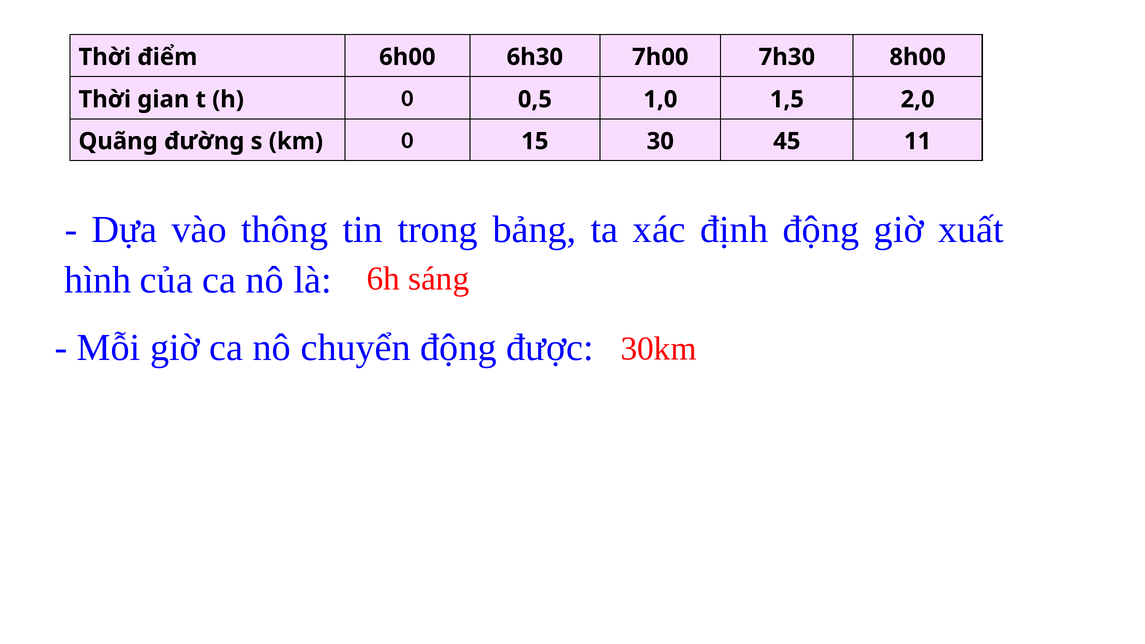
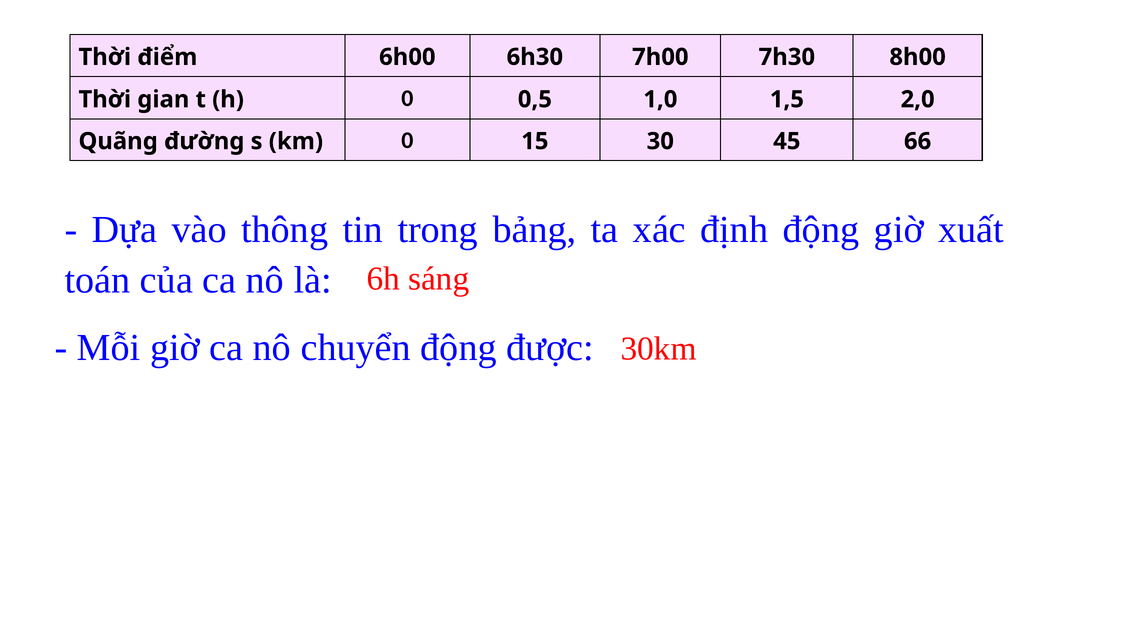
11: 11 -> 66
hình: hình -> toán
